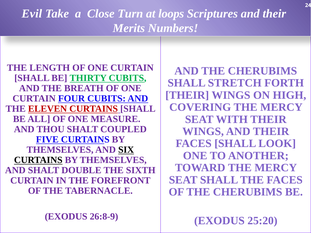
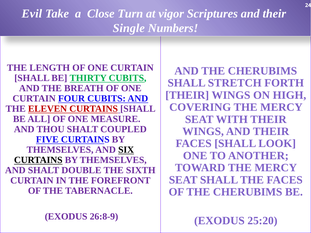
loops: loops -> vigor
Merits: Merits -> Single
